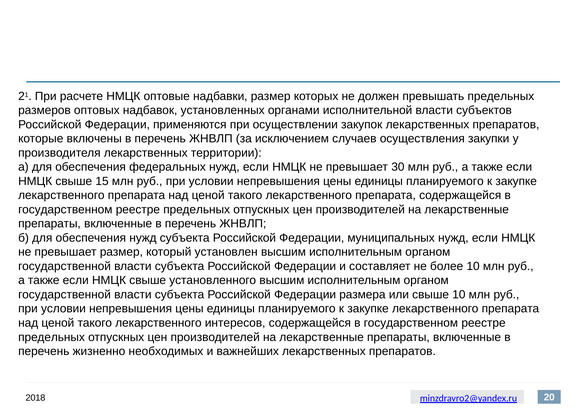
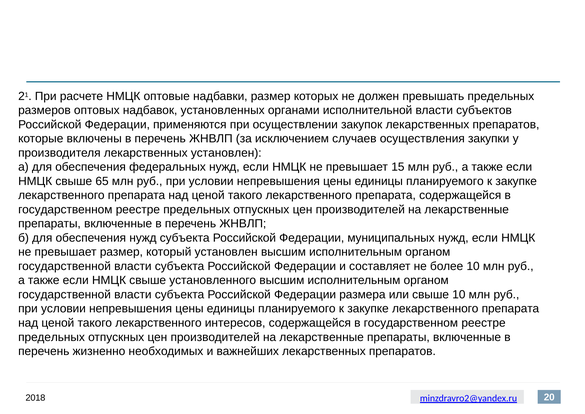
лекарственных территории: территории -> установлен
30: 30 -> 15
15: 15 -> 65
